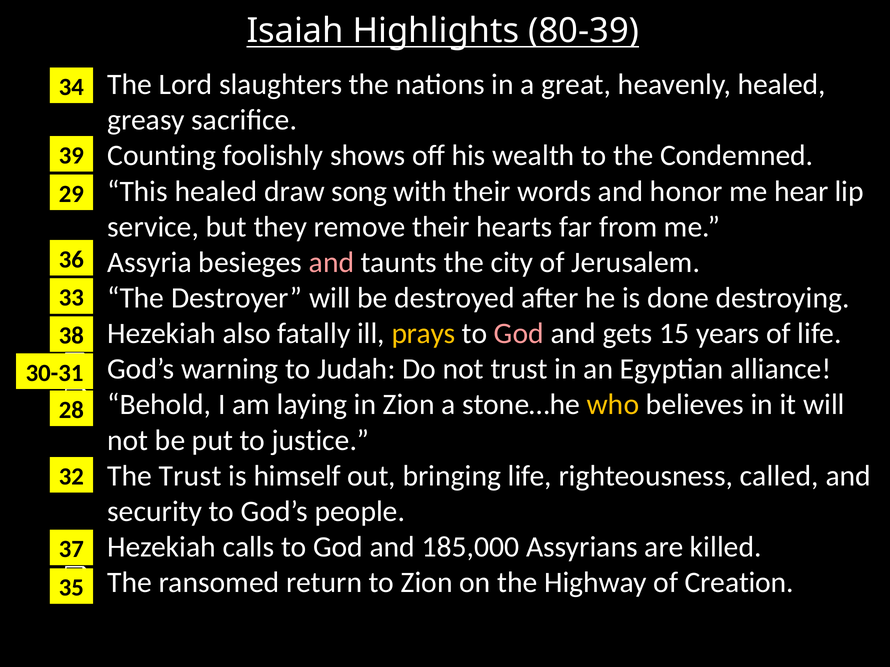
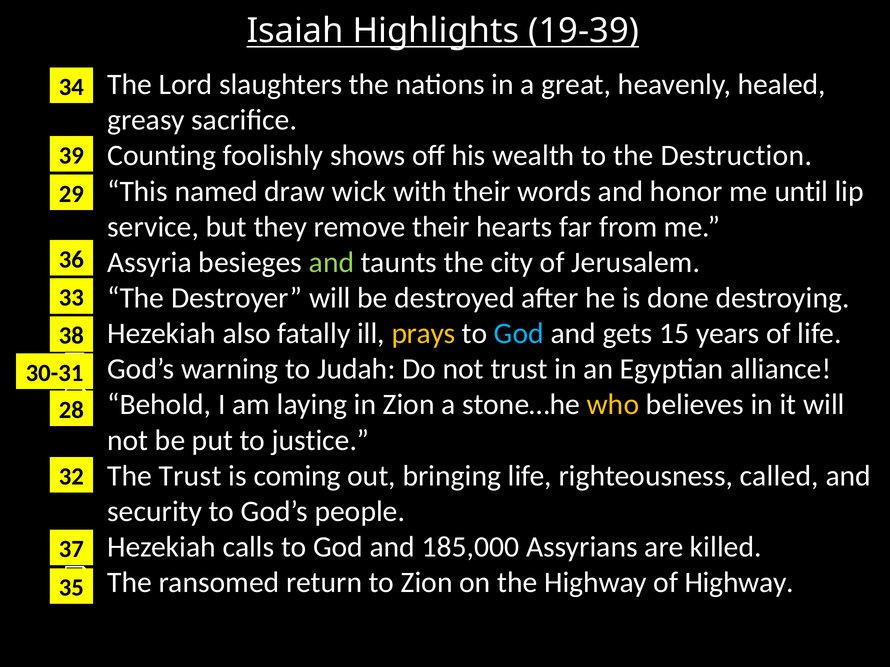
80-39: 80-39 -> 19-39
Condemned: Condemned -> Destruction
This healed: healed -> named
song: song -> wick
hear: hear -> until
and at (331, 263) colour: pink -> light green
God at (519, 334) colour: pink -> light blue
himself: himself -> coming
of Creation: Creation -> Highway
